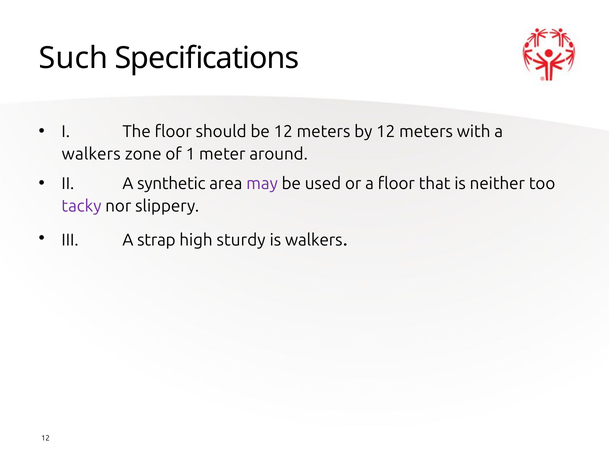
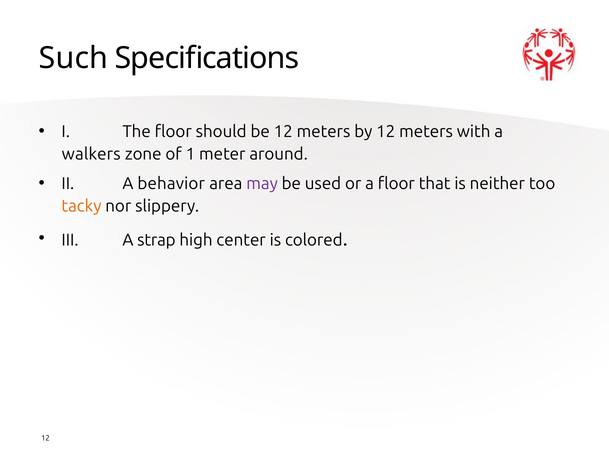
synthetic: synthetic -> behavior
tacky colour: purple -> orange
sturdy: sturdy -> center
is walkers: walkers -> colored
